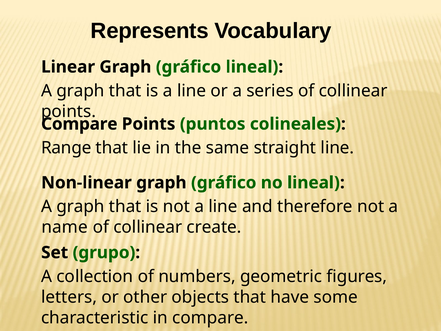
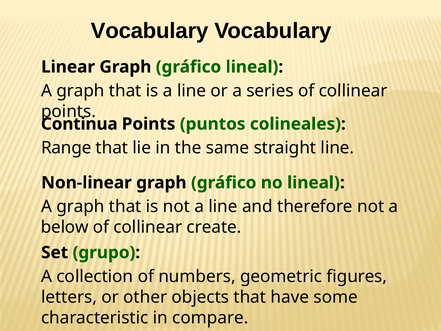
Represents at (150, 31): Represents -> Vocabulary
Compare at (79, 124): Compare -> Continua
name: name -> below
